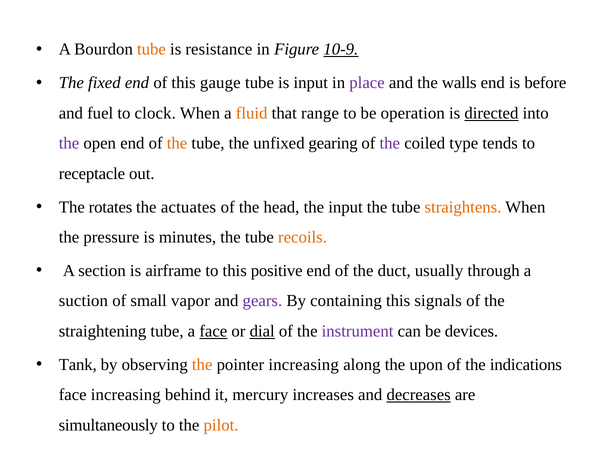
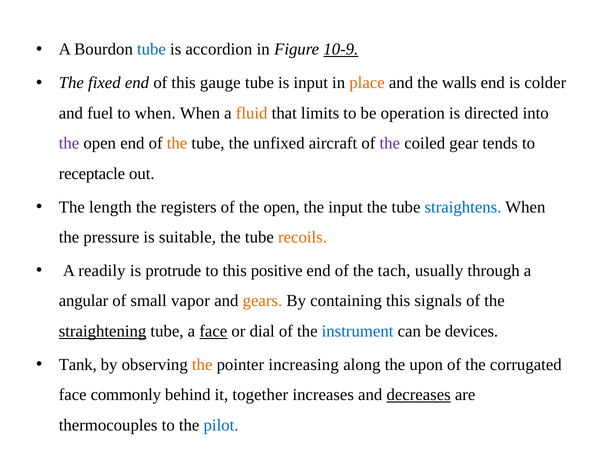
tube at (151, 49) colour: orange -> blue
resistance: resistance -> accordion
place colour: purple -> orange
before: before -> colder
to clock: clock -> when
range: range -> limits
directed underline: present -> none
gearing: gearing -> aircraft
type: type -> gear
rotates: rotates -> length
actuates: actuates -> registers
of the head: head -> open
straightens colour: orange -> blue
minutes: minutes -> suitable
section: section -> readily
airframe: airframe -> protrude
duct: duct -> tach
suction: suction -> angular
gears colour: purple -> orange
straightening underline: none -> present
dial underline: present -> none
instrument colour: purple -> blue
indications: indications -> corrugated
face increasing: increasing -> commonly
mercury: mercury -> together
simultaneously: simultaneously -> thermocouples
pilot colour: orange -> blue
